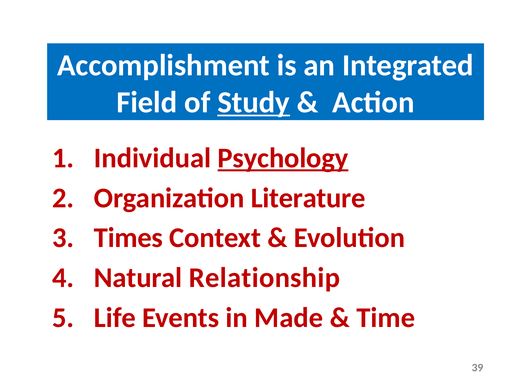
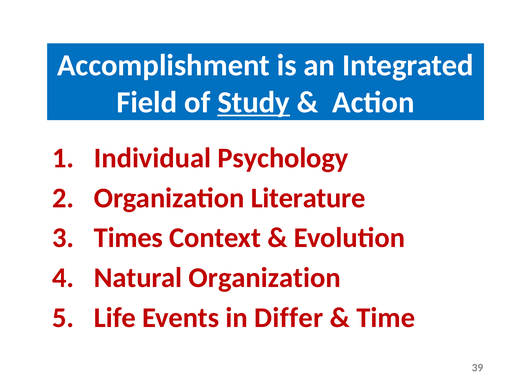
Psychology underline: present -> none
Natural Relationship: Relationship -> Organization
Made: Made -> Differ
